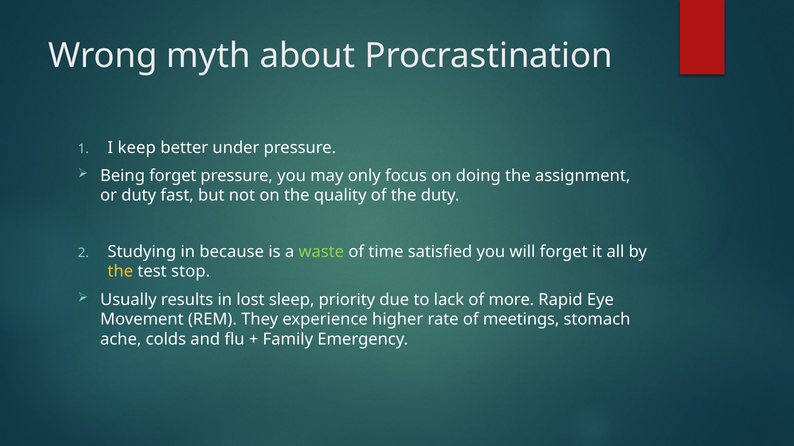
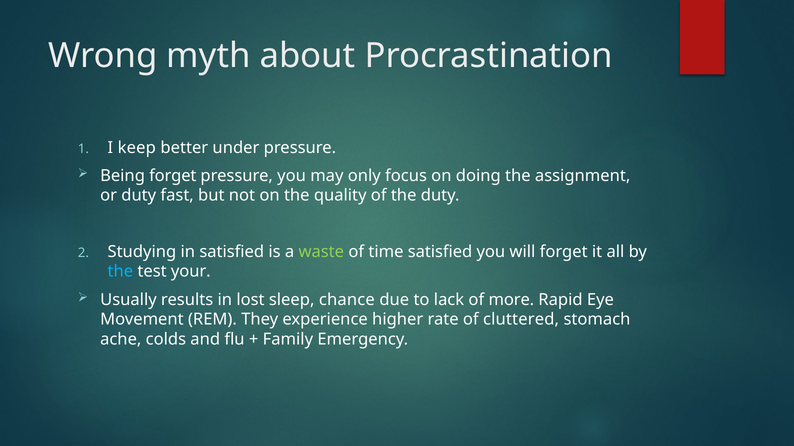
in because: because -> satisfied
the at (120, 272) colour: yellow -> light blue
stop: stop -> your
priority: priority -> chance
meetings: meetings -> cluttered
